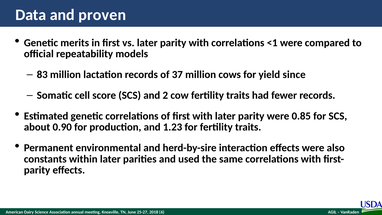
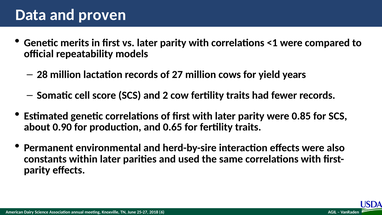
83: 83 -> 28
37: 37 -> 27
since: since -> years
1.23: 1.23 -> 0.65
